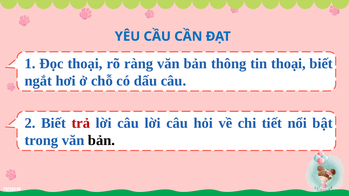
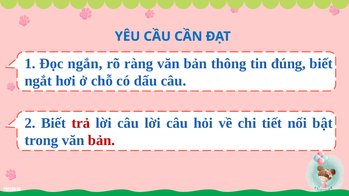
Đọc thoại: thoại -> ngắn
tin thoại: thoại -> đúng
bản at (102, 141) colour: black -> red
